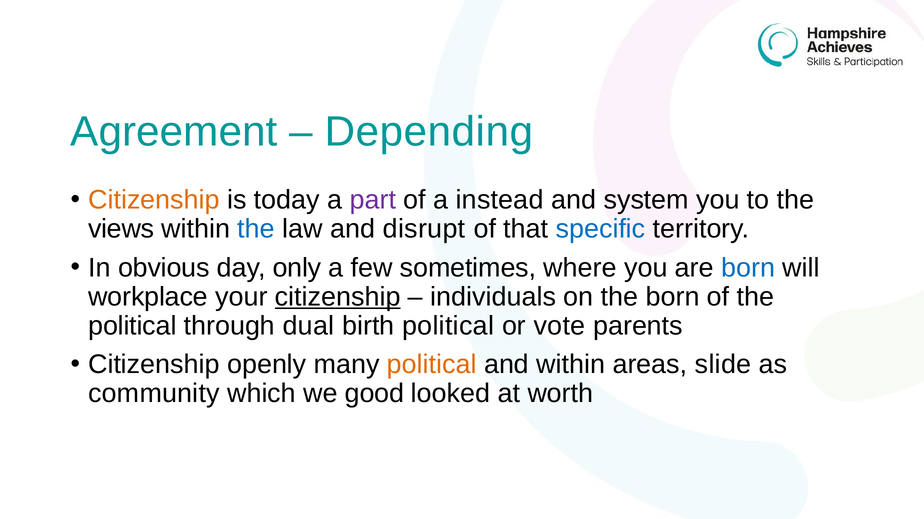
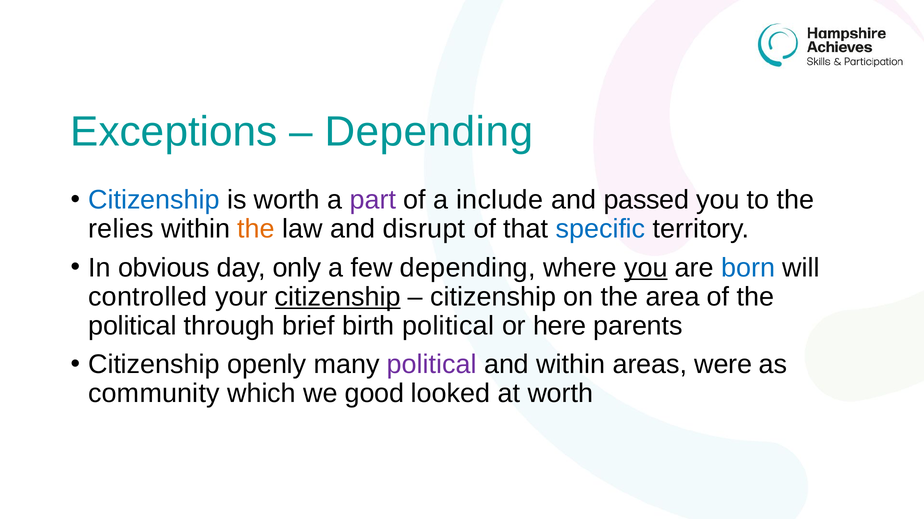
Agreement: Agreement -> Exceptions
Citizenship at (154, 200) colour: orange -> blue
is today: today -> worth
instead: instead -> include
system: system -> passed
views: views -> relies
the at (256, 229) colour: blue -> orange
few sometimes: sometimes -> depending
you at (646, 268) underline: none -> present
workplace: workplace -> controlled
individuals at (493, 297): individuals -> citizenship
the born: born -> area
dual: dual -> brief
vote: vote -> here
political at (432, 365) colour: orange -> purple
slide: slide -> were
